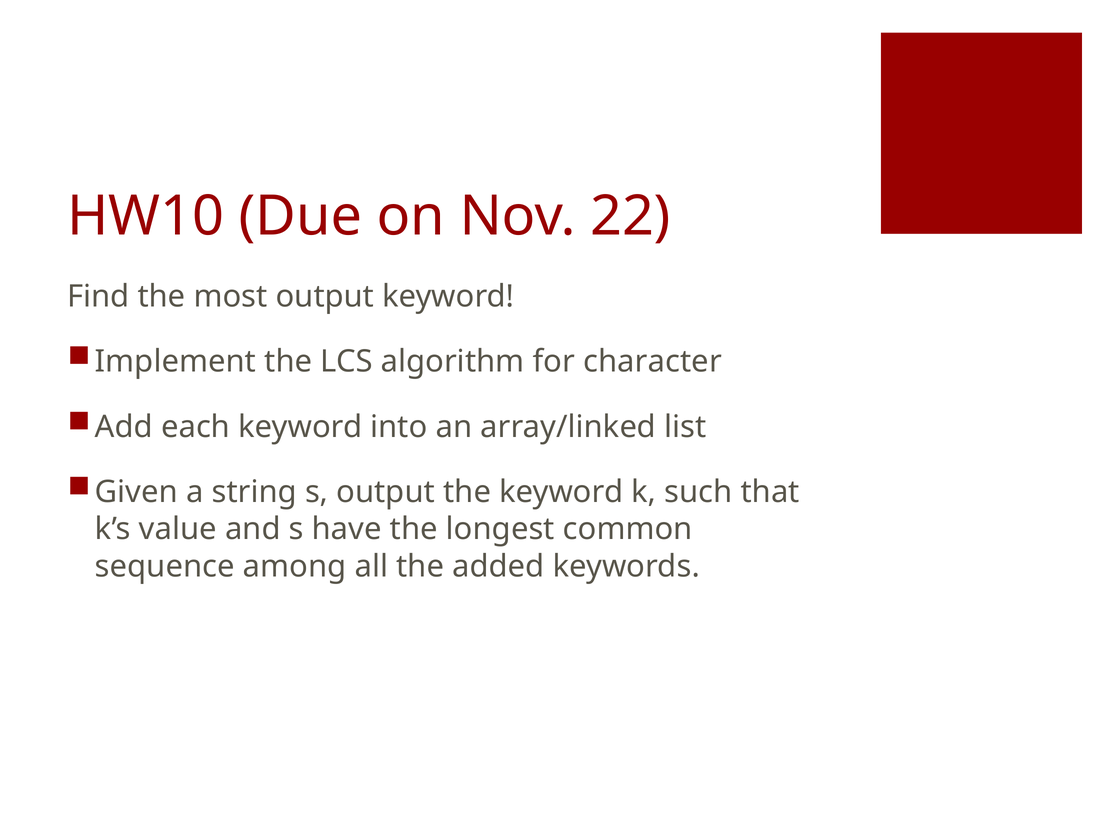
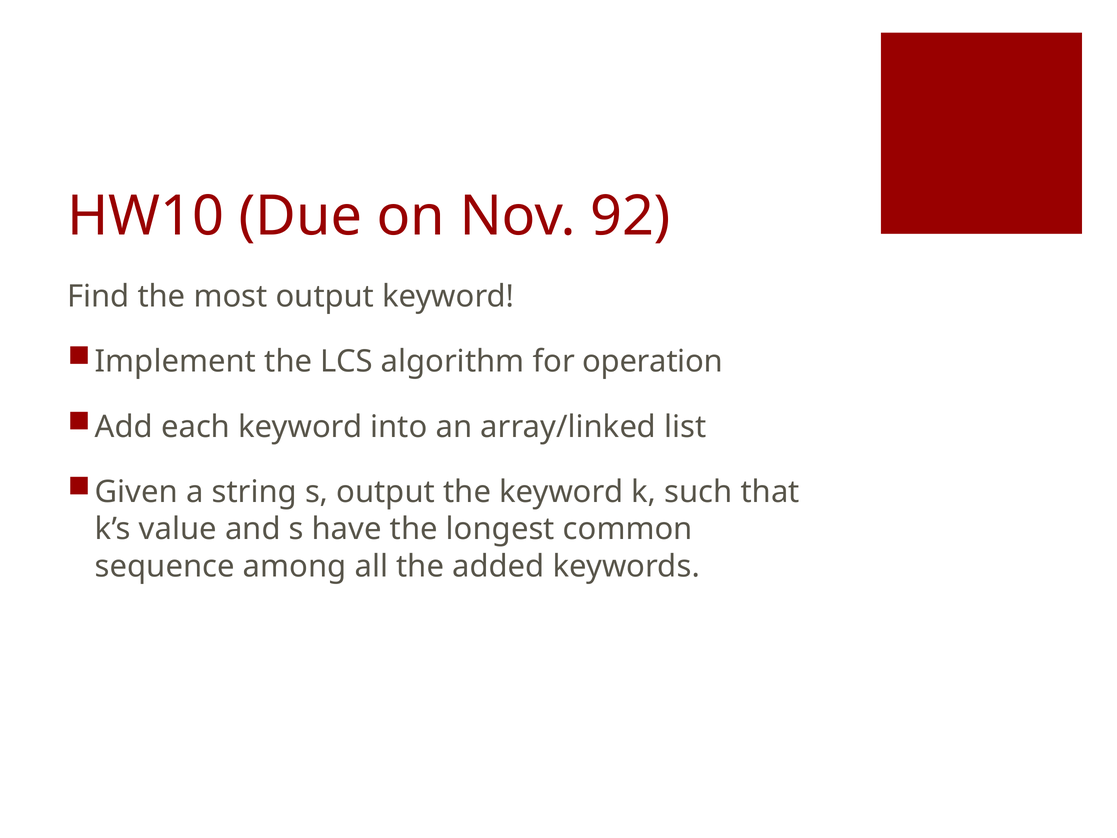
22: 22 -> 92
character: character -> operation
